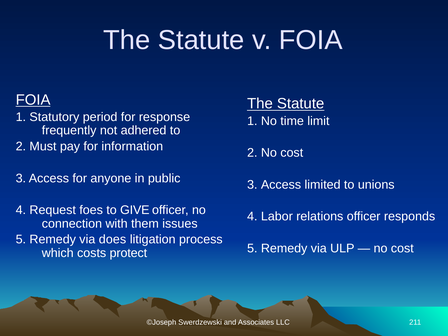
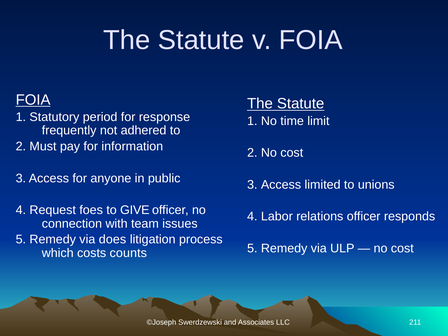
them: them -> team
protect: protect -> counts
